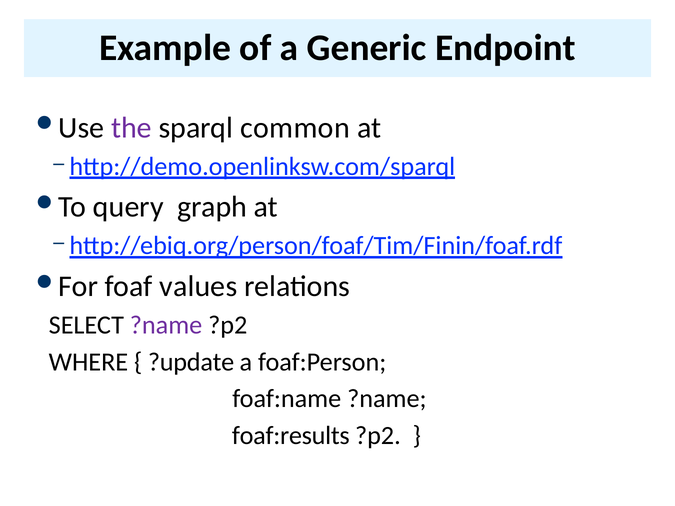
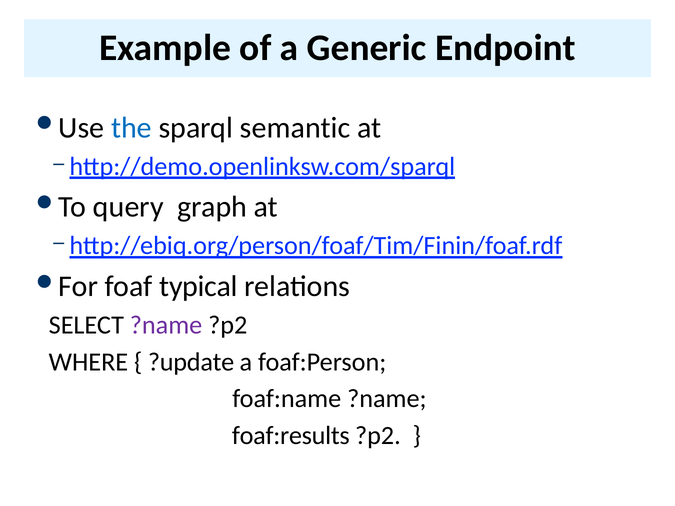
the colour: purple -> blue
common: common -> semantic
values: values -> typical
